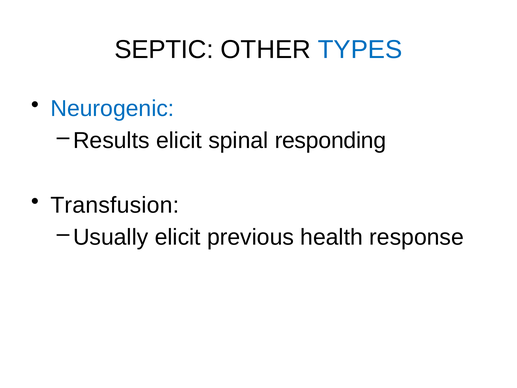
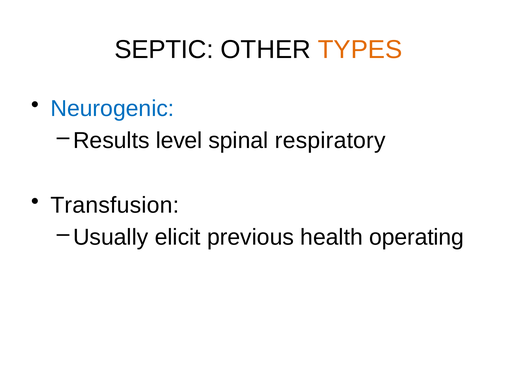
TYPES colour: blue -> orange
Results elicit: elicit -> level
responding: responding -> respiratory
response: response -> operating
